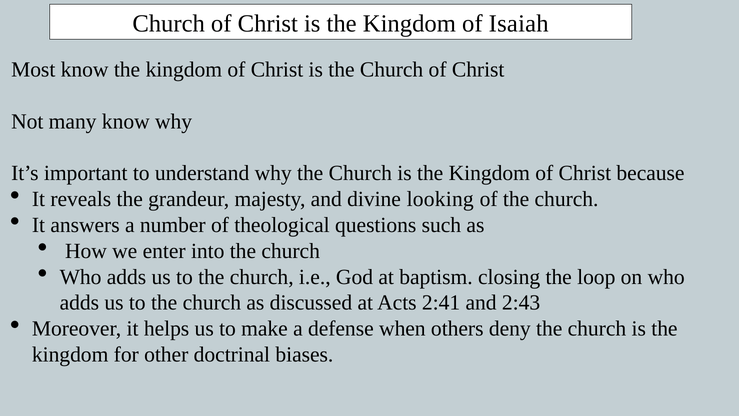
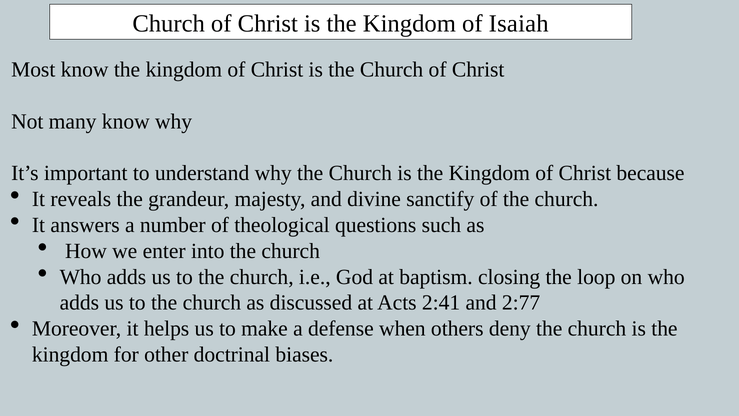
looking: looking -> sanctify
2:43: 2:43 -> 2:77
